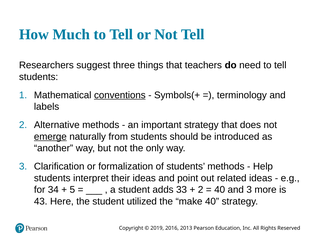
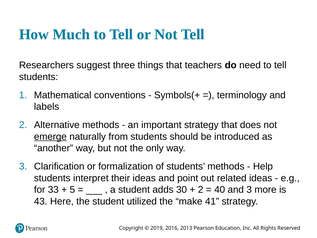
conventions underline: present -> none
34: 34 -> 33
33: 33 -> 30
make 40: 40 -> 41
